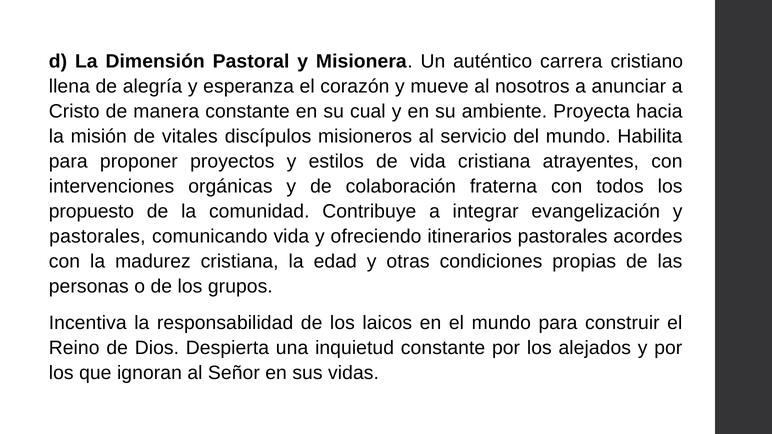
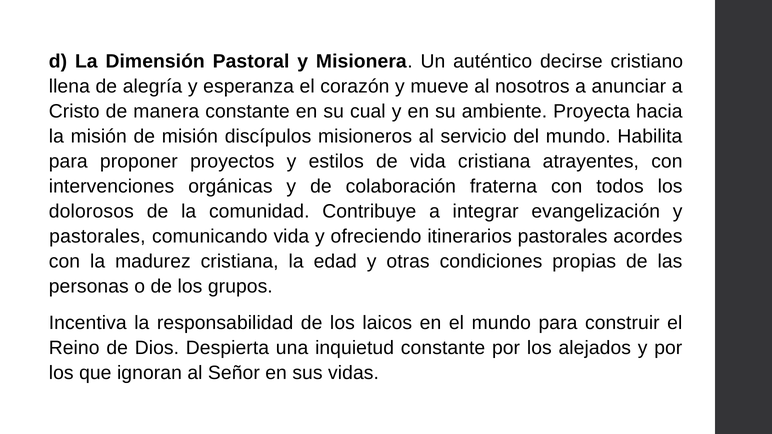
carrera: carrera -> decirse
de vitales: vitales -> misión
propuesto: propuesto -> dolorosos
